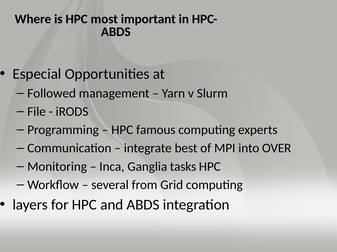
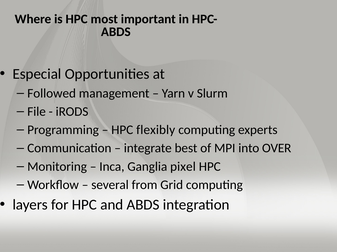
famous: famous -> flexibly
tasks: tasks -> pixel
